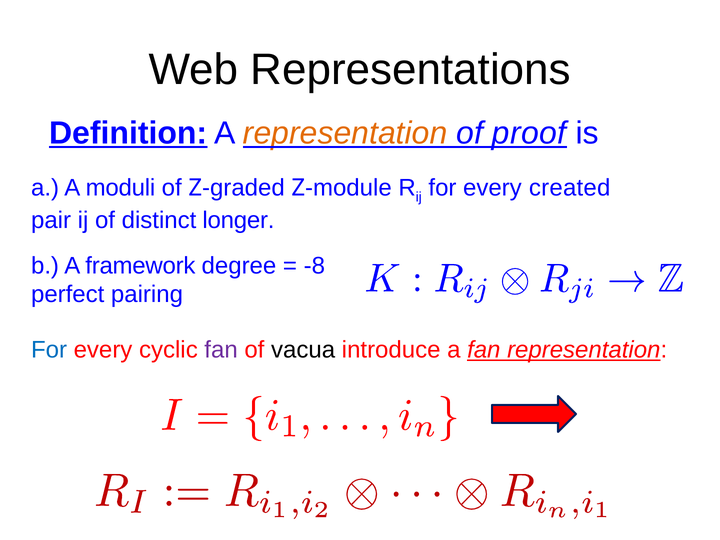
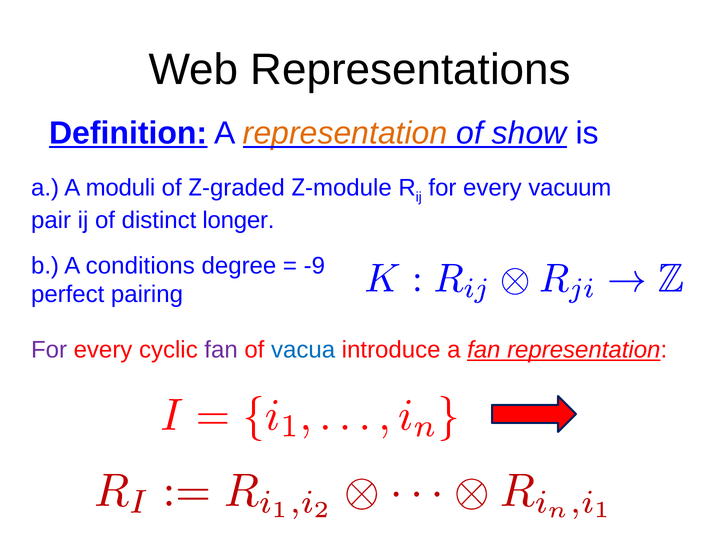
proof: proof -> show
created: created -> vacuum
framework: framework -> conditions
-8: -8 -> -9
For at (49, 350) colour: blue -> purple
vacua colour: black -> blue
